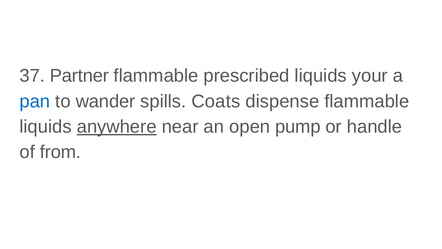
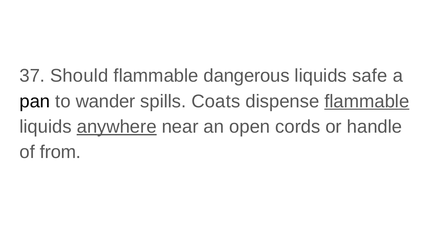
Partner: Partner -> Should
prescribed: prescribed -> dangerous
your: your -> safe
pan colour: blue -> black
flammable at (367, 101) underline: none -> present
pump: pump -> cords
